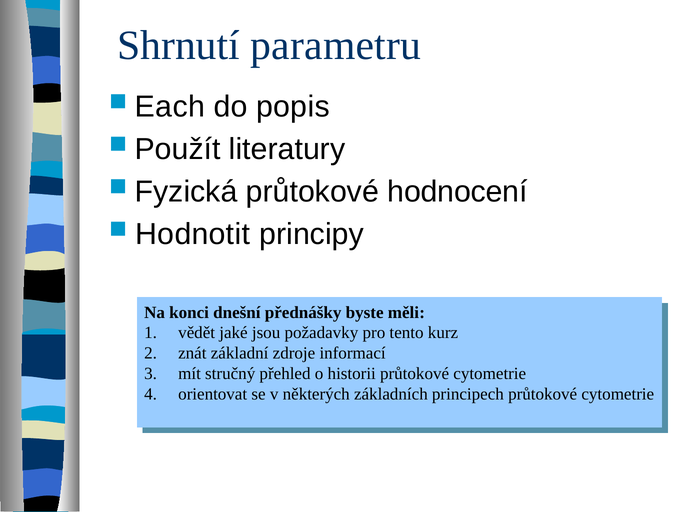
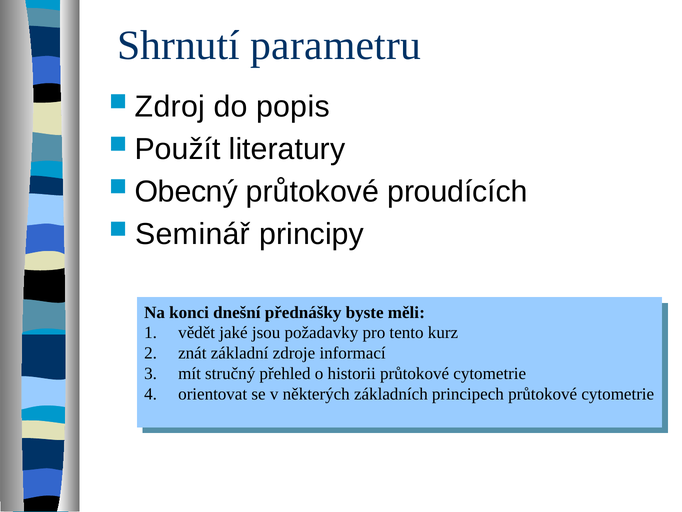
Each: Each -> Zdroj
Fyzická: Fyzická -> Obecný
hodnocení: hodnocení -> proudících
Hodnotit: Hodnotit -> Seminář
